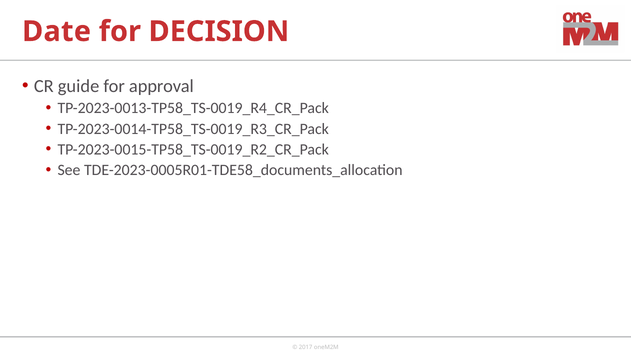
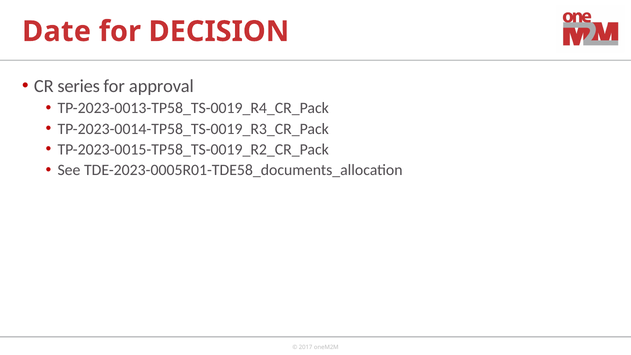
guide: guide -> series
